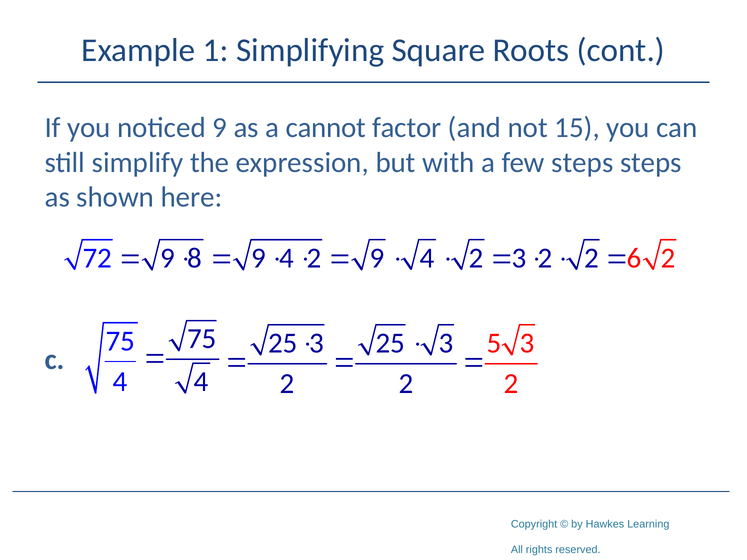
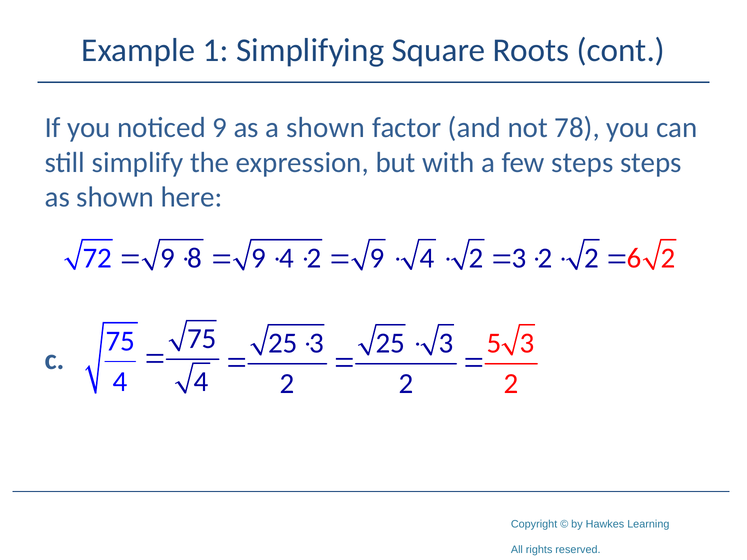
a cannot: cannot -> shown
15: 15 -> 78
